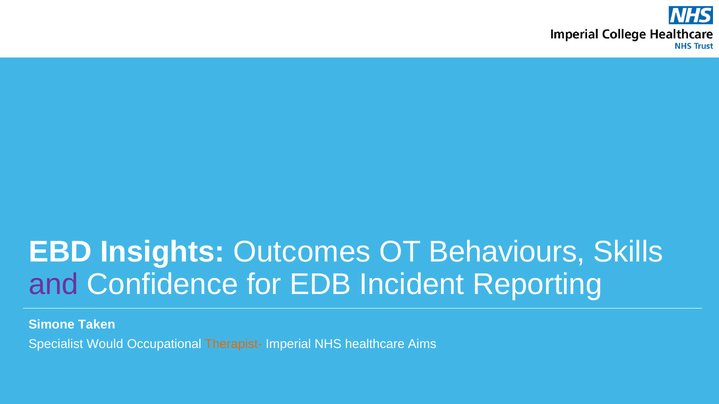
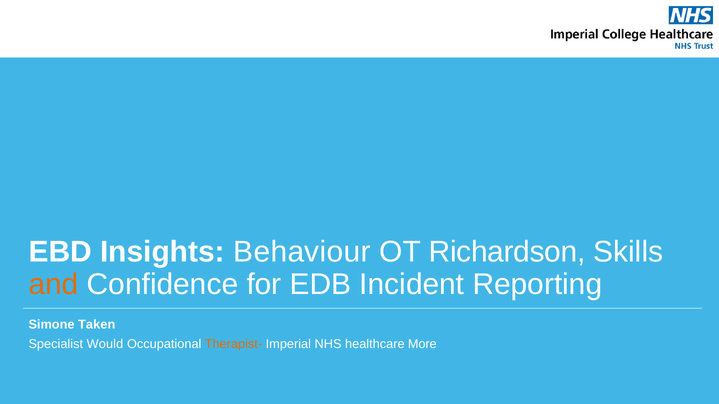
Outcomes: Outcomes -> Behaviour
Behaviours: Behaviours -> Richardson
and colour: purple -> orange
Aims: Aims -> More
